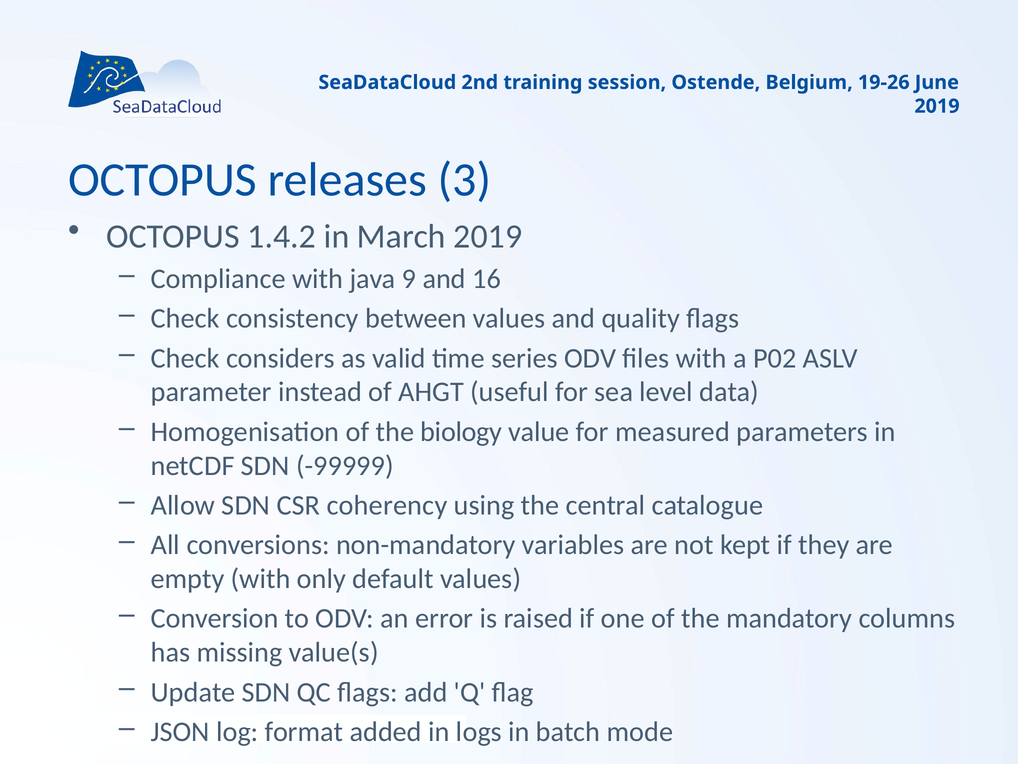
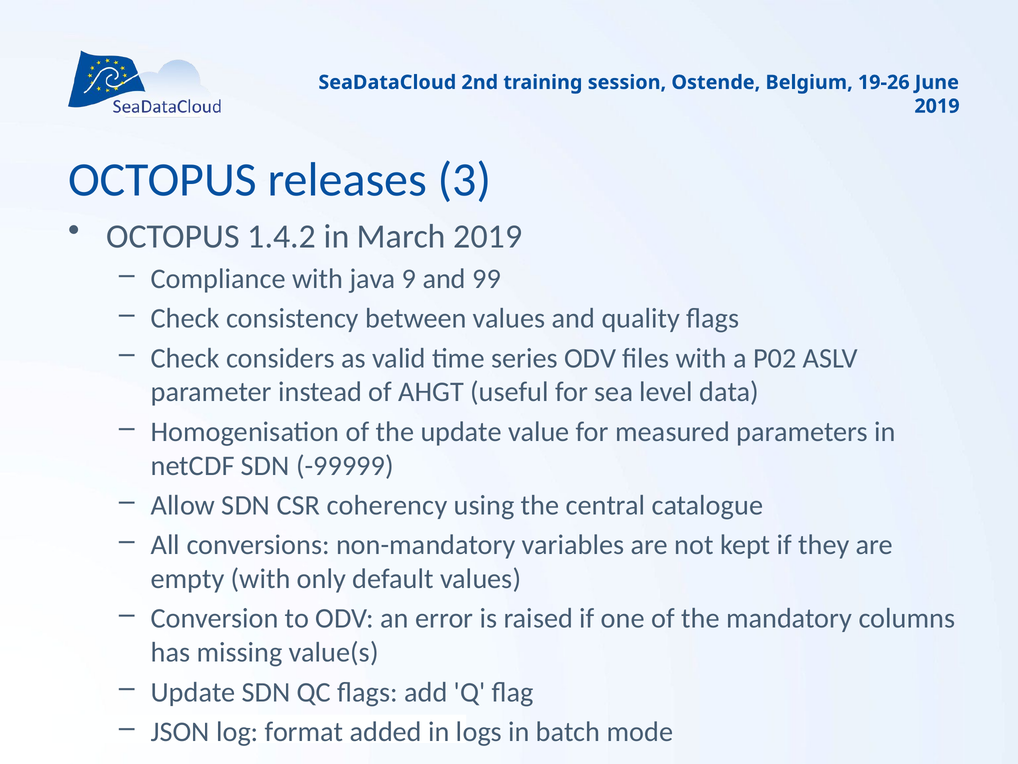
16: 16 -> 99
the biology: biology -> update
